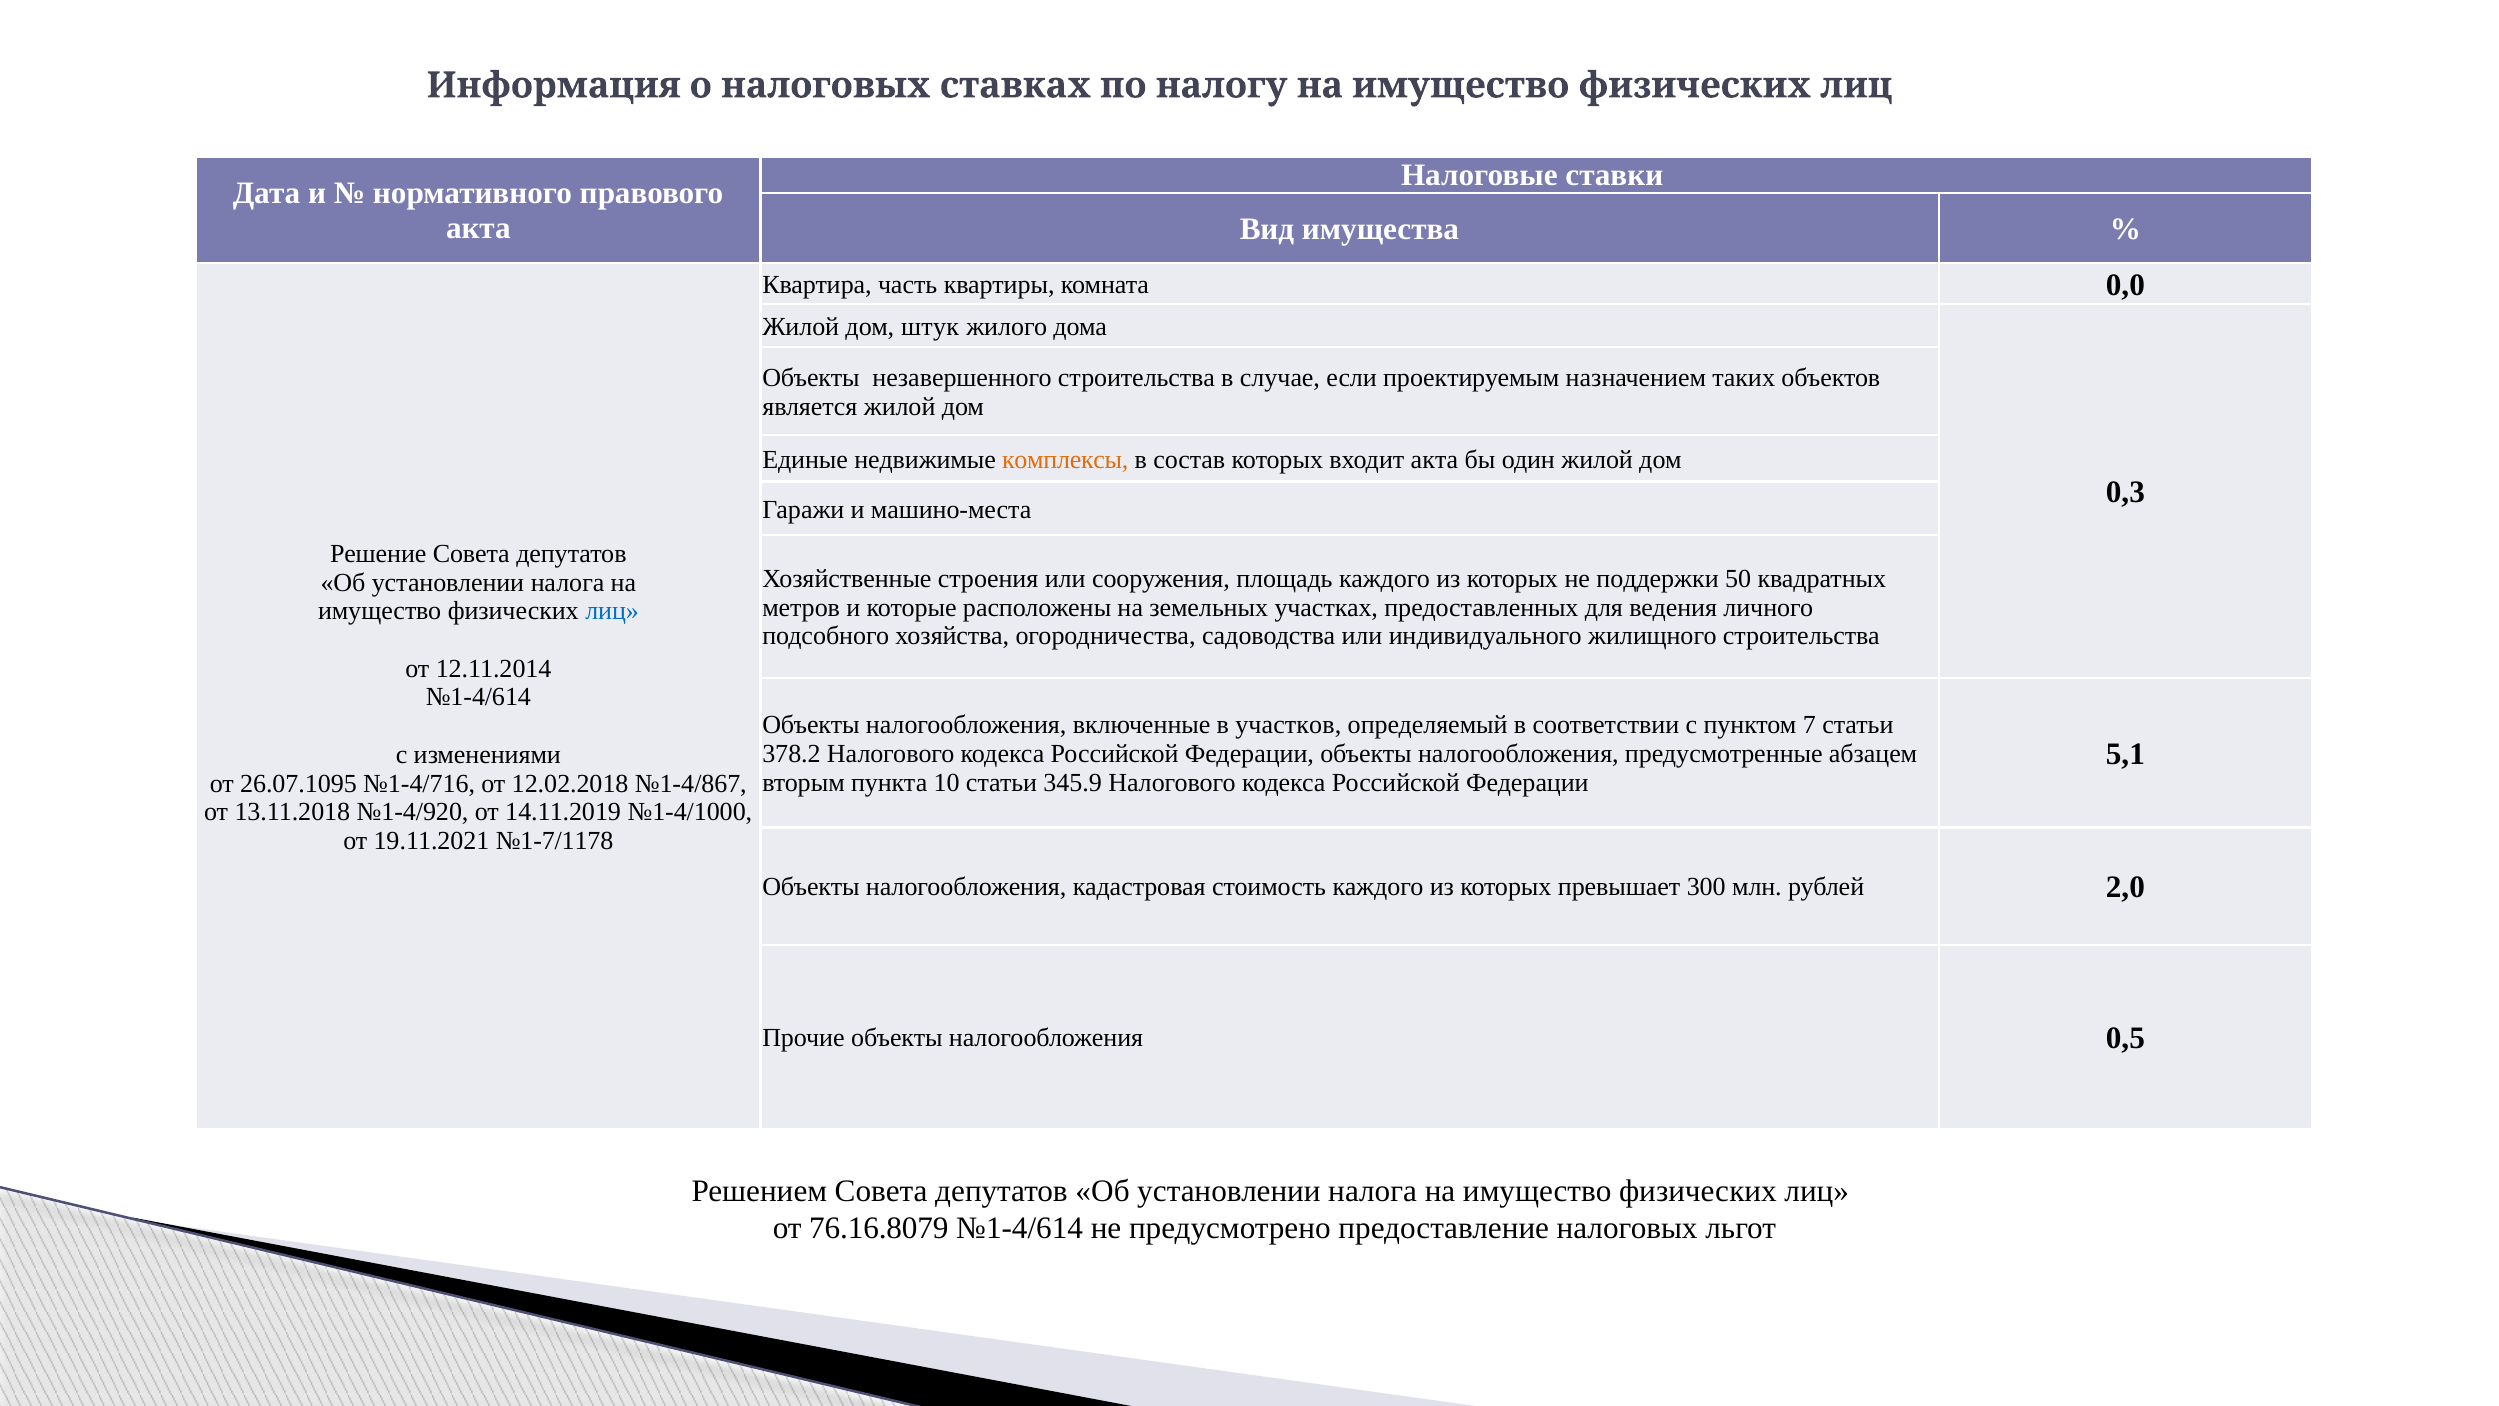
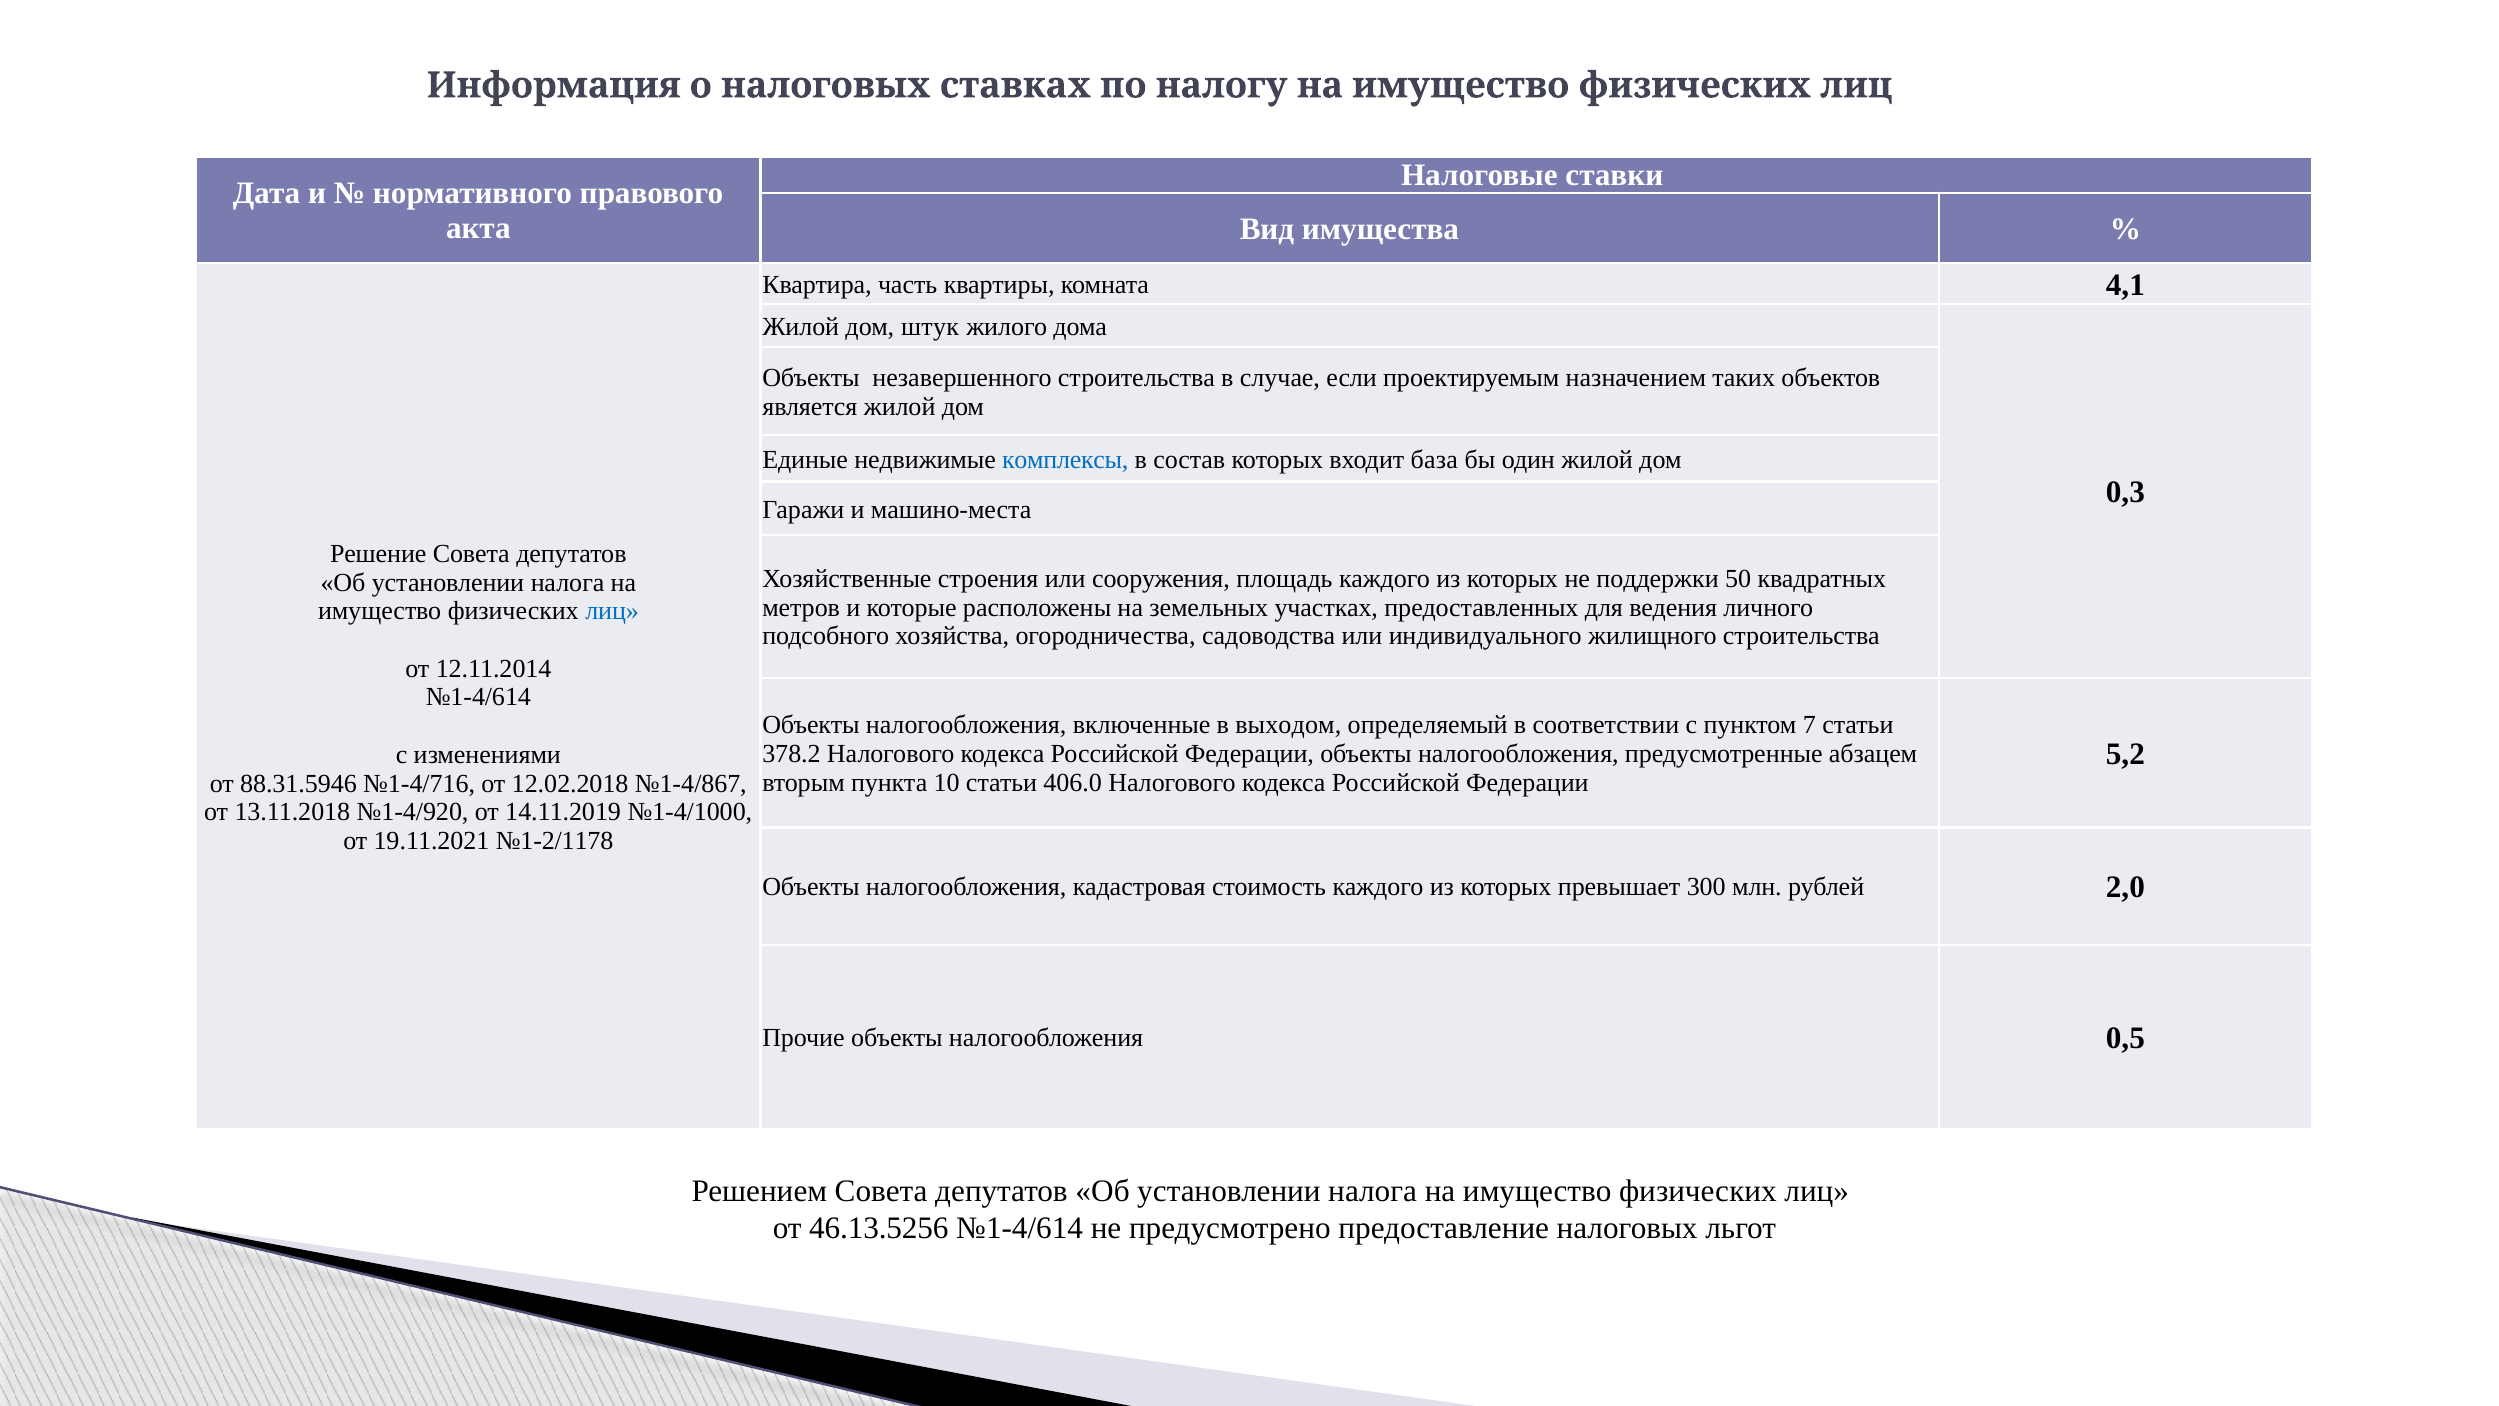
0,0: 0,0 -> 4,1
комплексы colour: orange -> blue
входит акта: акта -> база
участков: участков -> выходом
5,1: 5,1 -> 5,2
345.9: 345.9 -> 406.0
26.07.1095: 26.07.1095 -> 88.31.5946
№1-7/1178: №1-7/1178 -> №1-2/1178
76.16.8079: 76.16.8079 -> 46.13.5256
